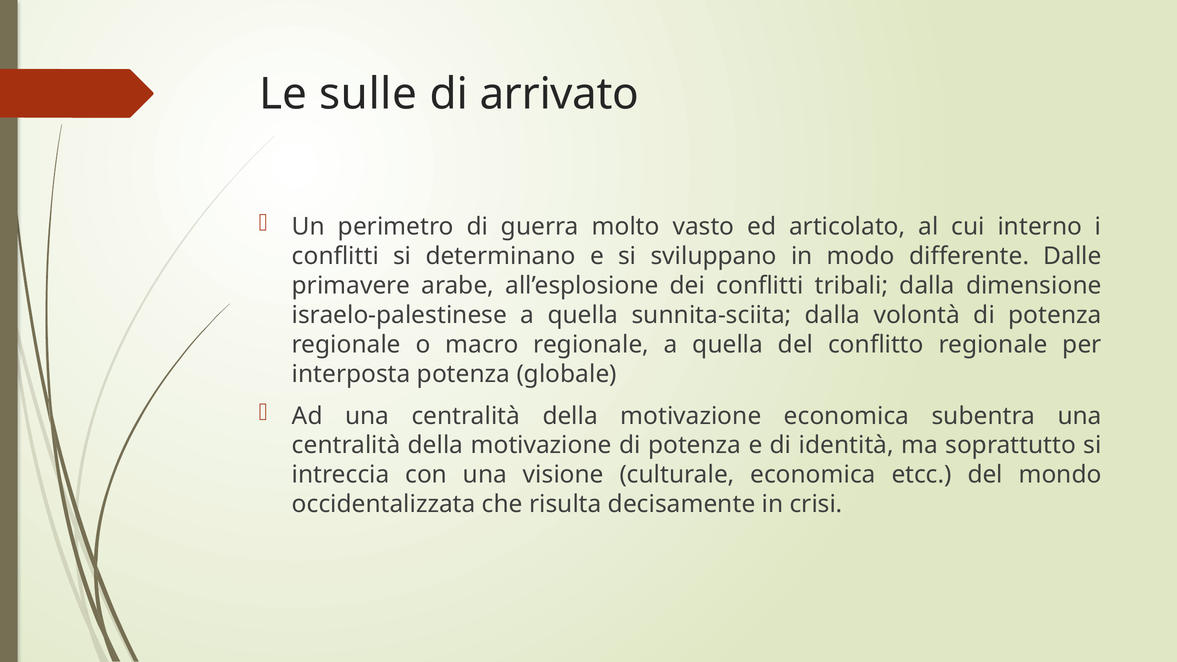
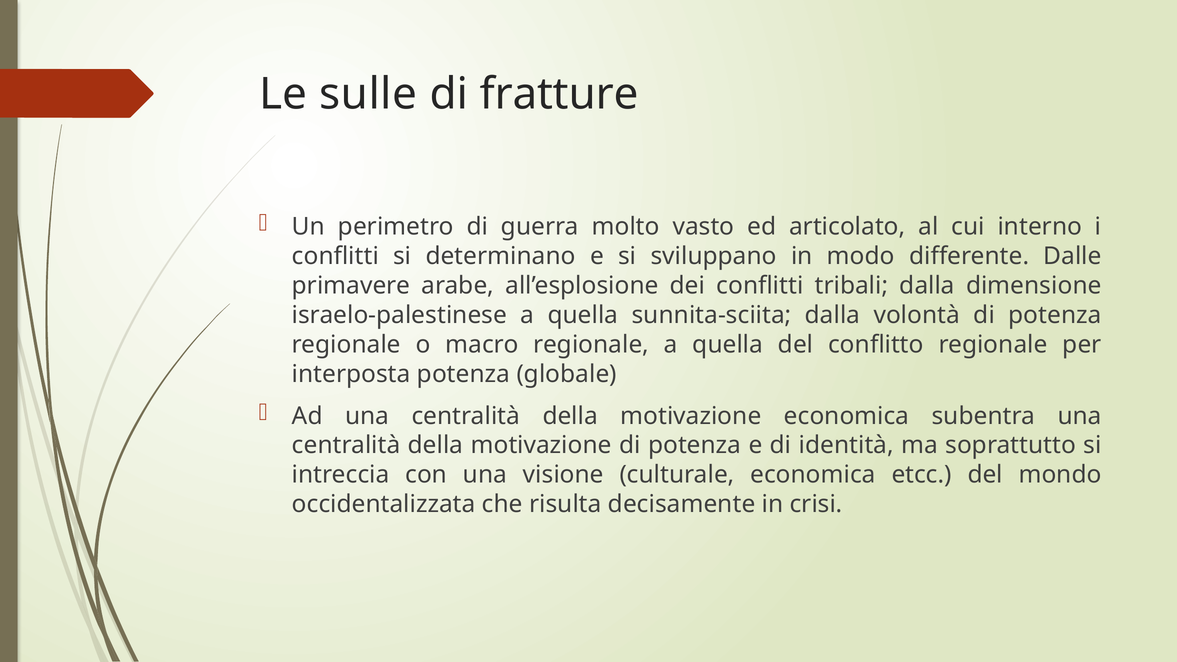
arrivato: arrivato -> fratture
